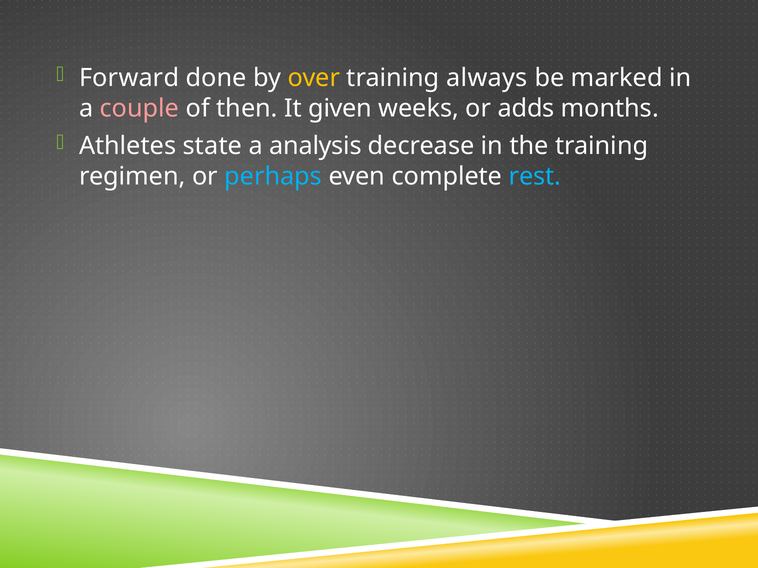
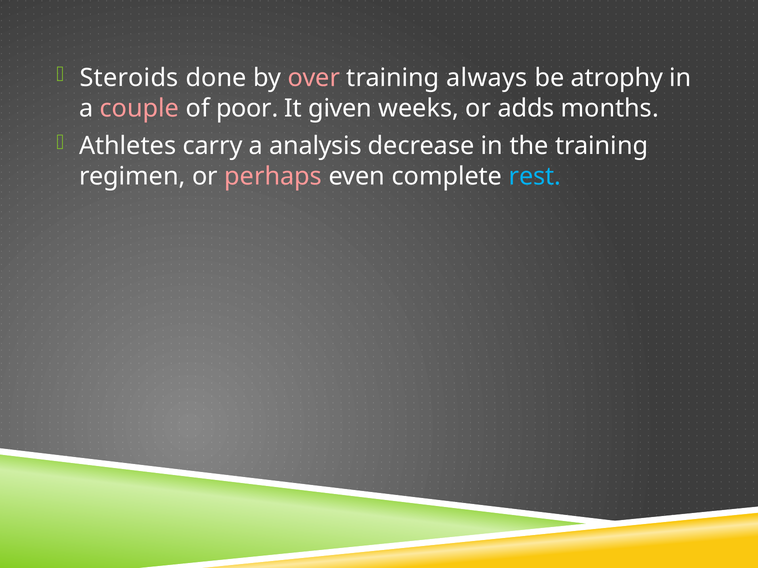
Forward: Forward -> Steroids
over colour: yellow -> pink
marked: marked -> atrophy
then: then -> poor
state: state -> carry
perhaps colour: light blue -> pink
